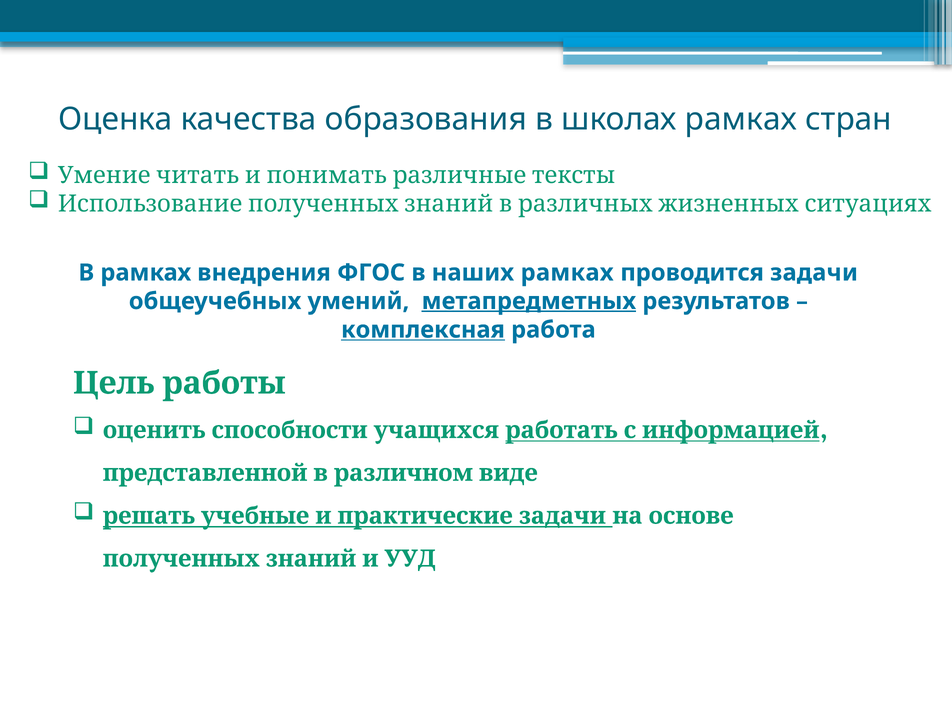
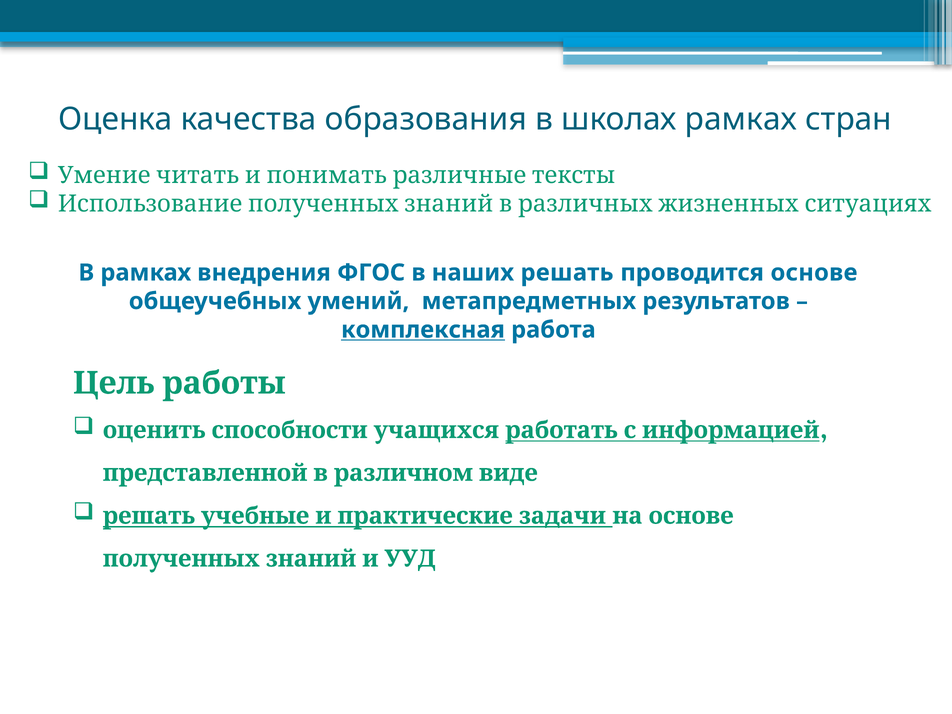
наших рамках: рамках -> решать
проводится задачи: задачи -> основе
метапредметных underline: present -> none
